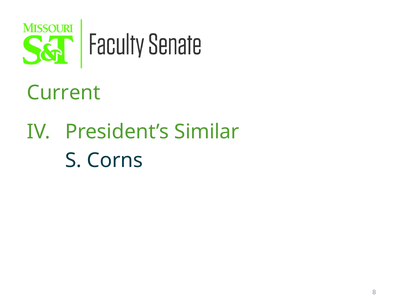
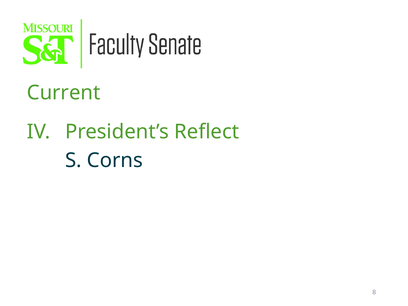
Similar: Similar -> Reflect
